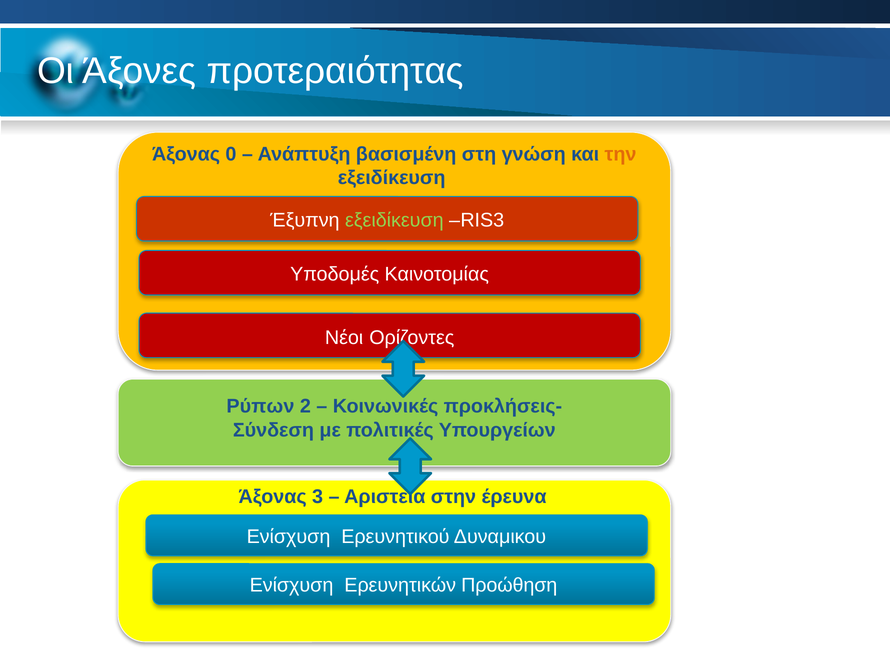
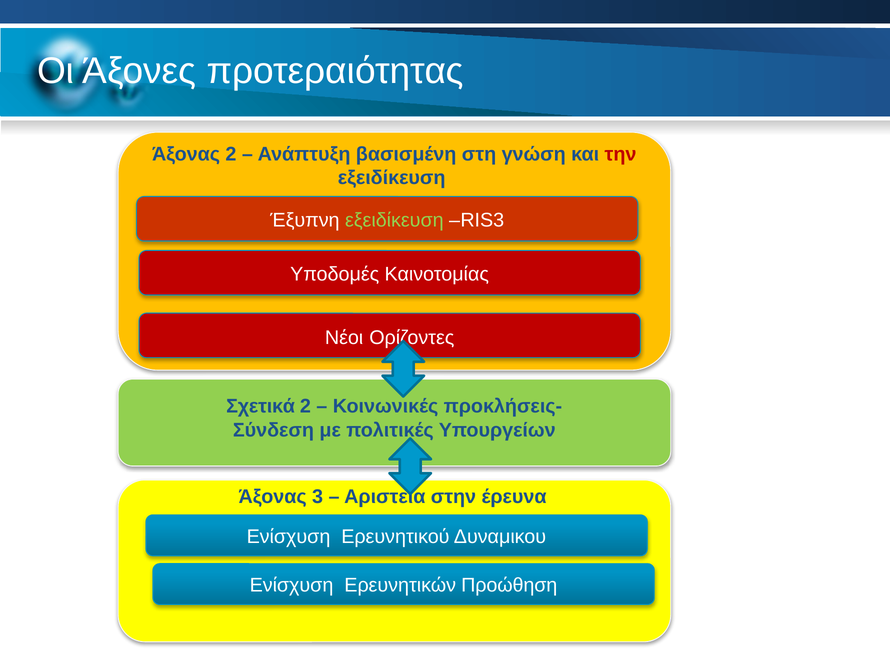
Άξονας 0: 0 -> 2
την colour: orange -> red
Ρύπων: Ρύπων -> Σχετικά
